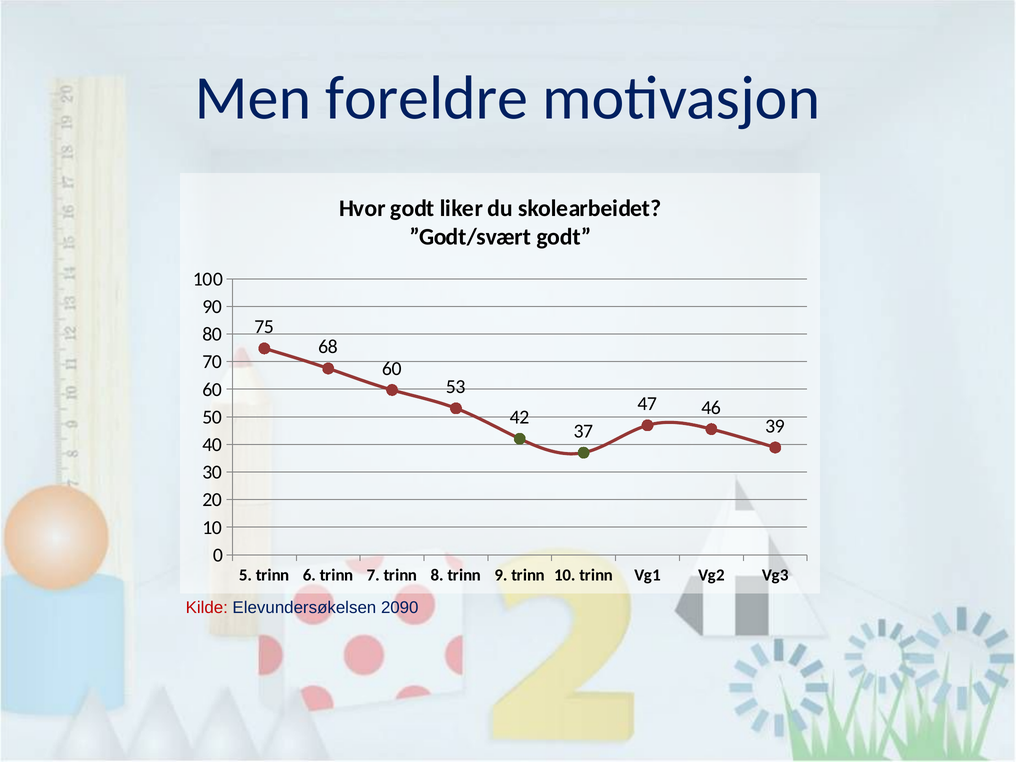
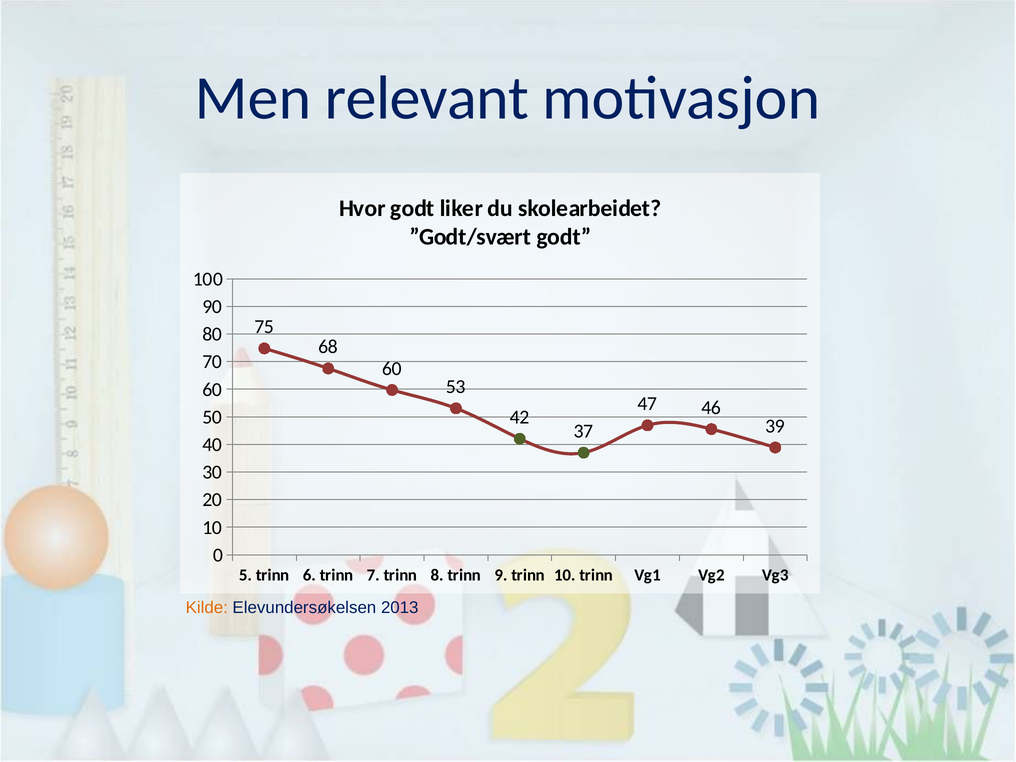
foreldre: foreldre -> relevant
Kilde colour: red -> orange
2090: 2090 -> 2013
